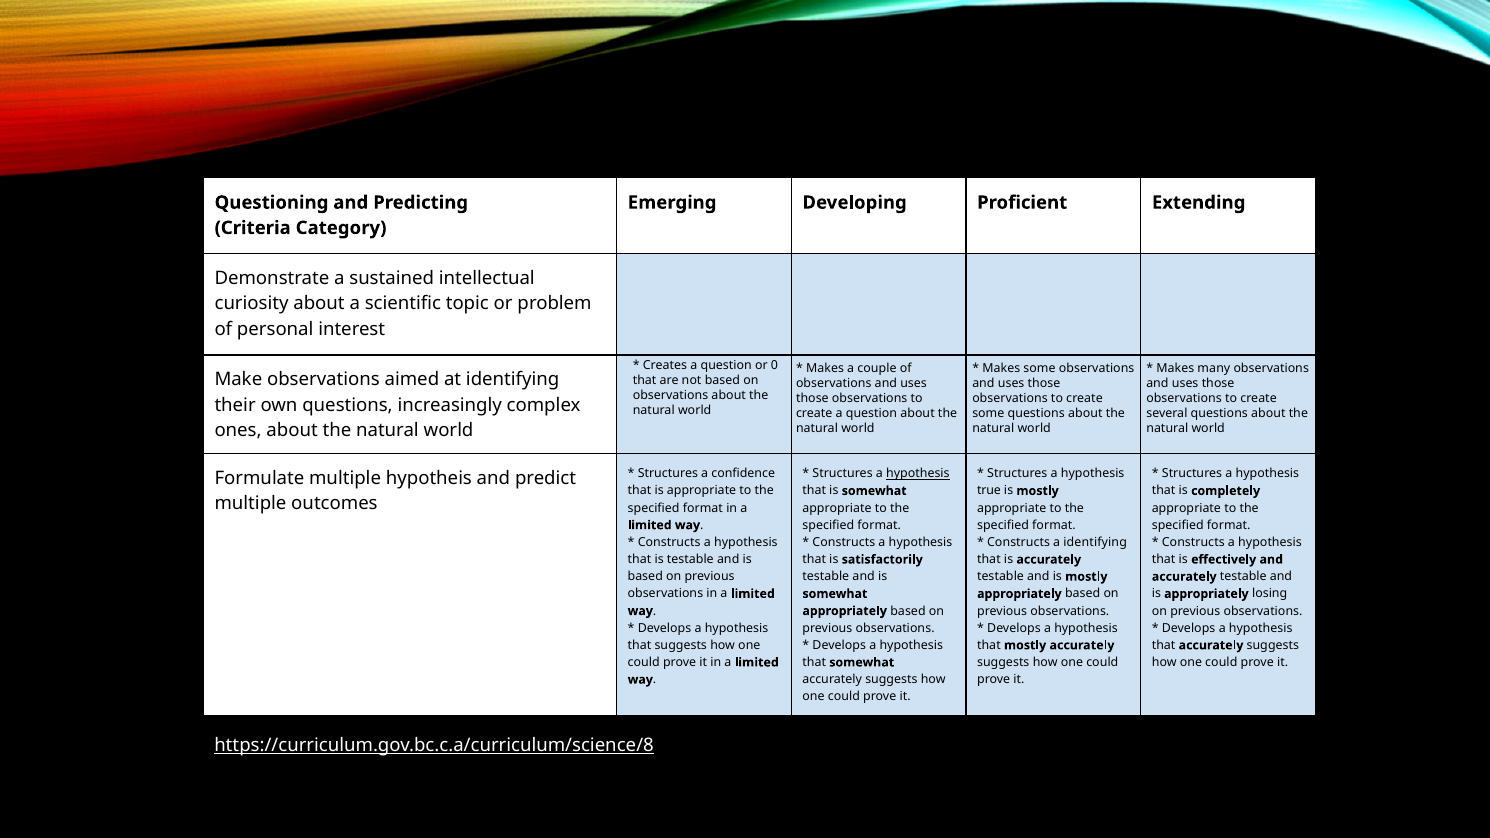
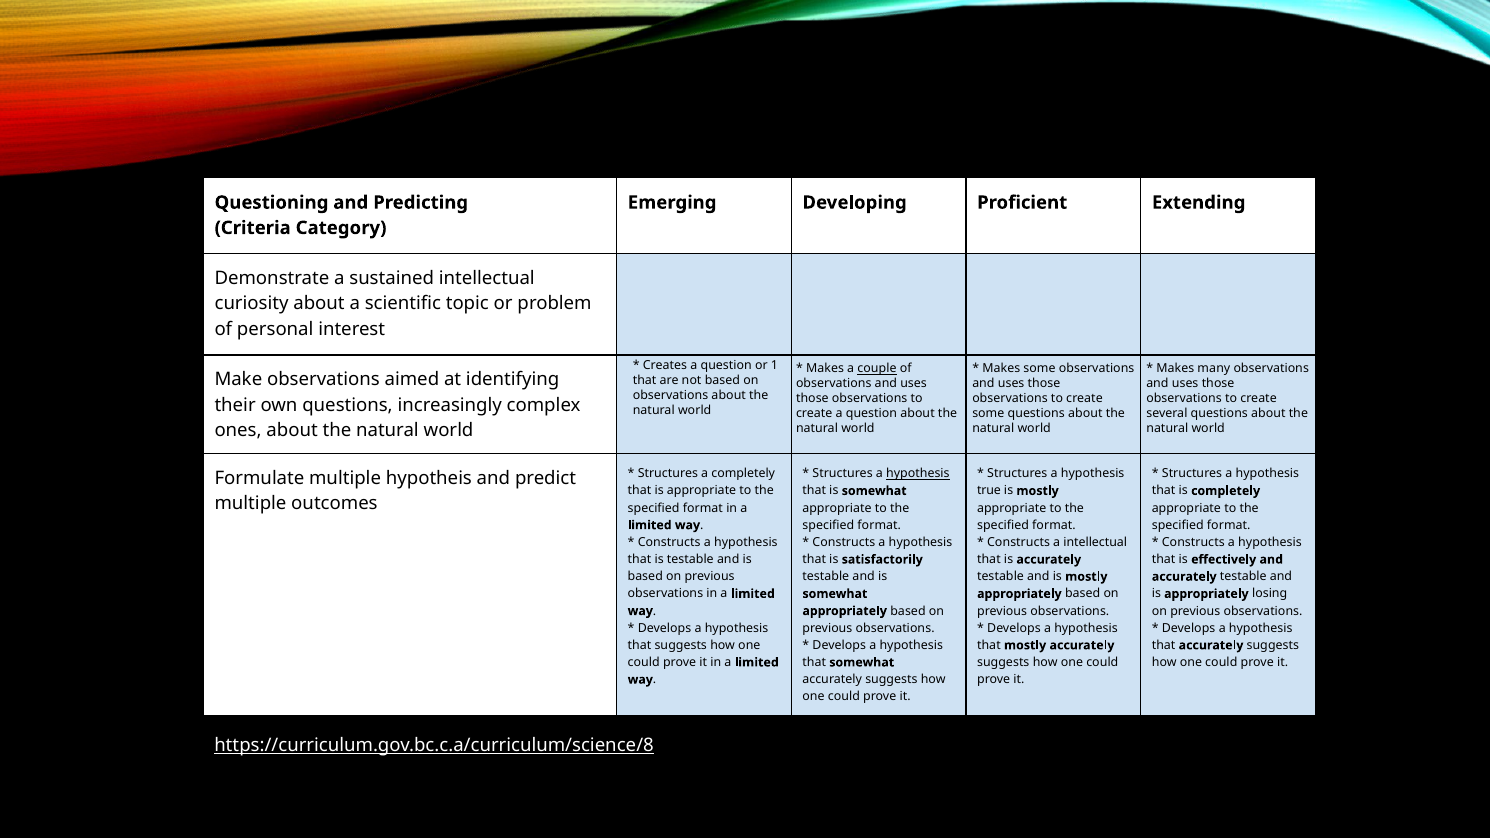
0: 0 -> 1
couple underline: none -> present
a confidence: confidence -> completely
a identifying: identifying -> intellectual
